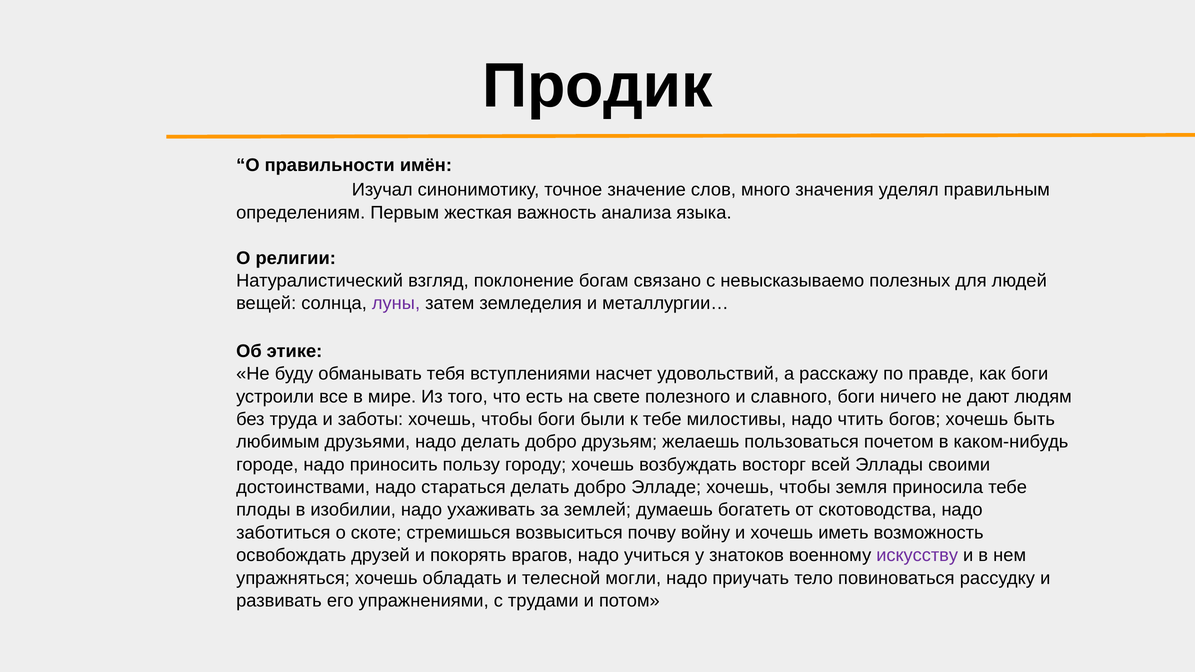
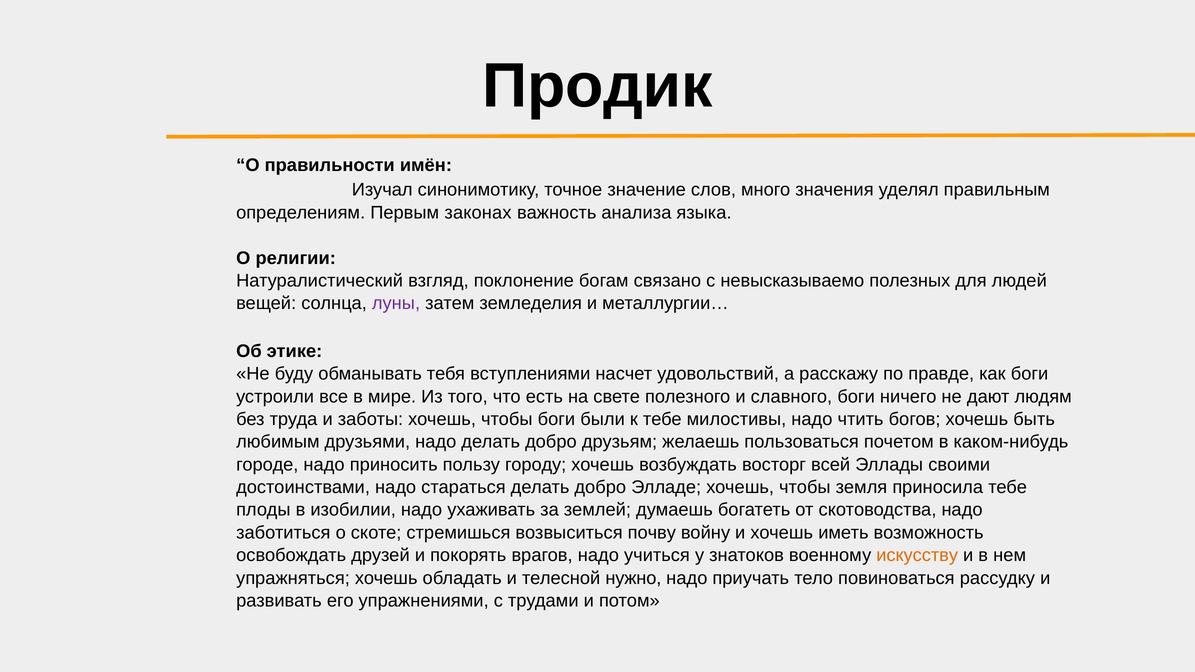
жесткая: жесткая -> законах
искусству colour: purple -> orange
могли: могли -> нужно
